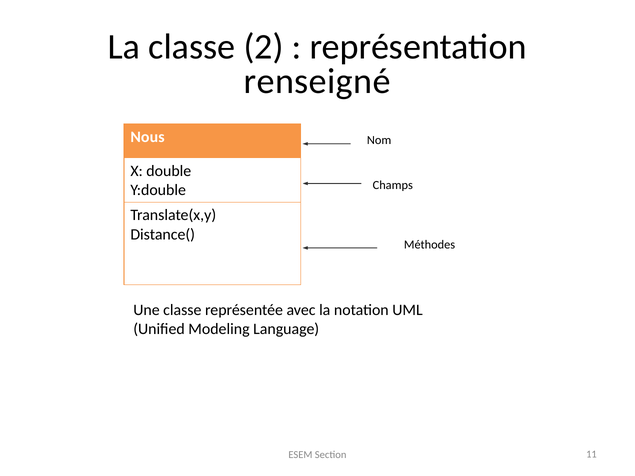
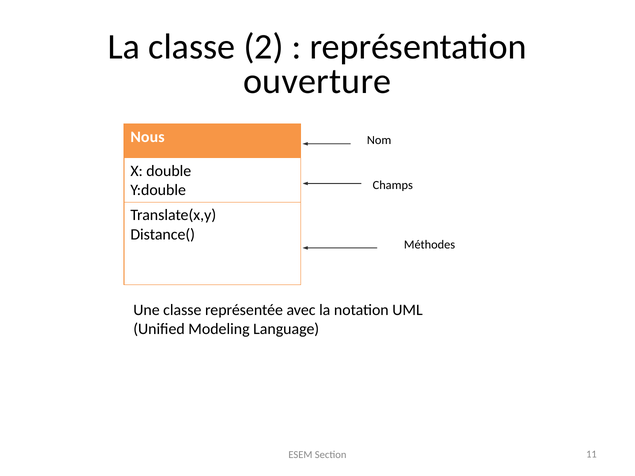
renseigné: renseigné -> ouverture
